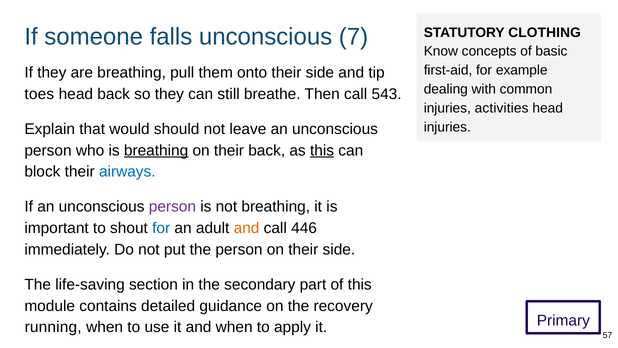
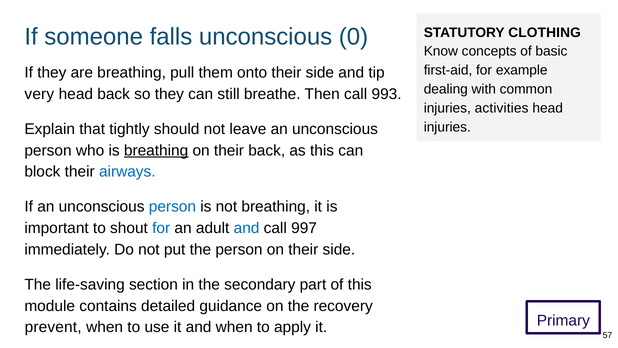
7: 7 -> 0
toes: toes -> very
543: 543 -> 993
would: would -> tightly
this at (322, 150) underline: present -> none
person at (172, 207) colour: purple -> blue
and at (247, 228) colour: orange -> blue
446: 446 -> 997
running: running -> prevent
